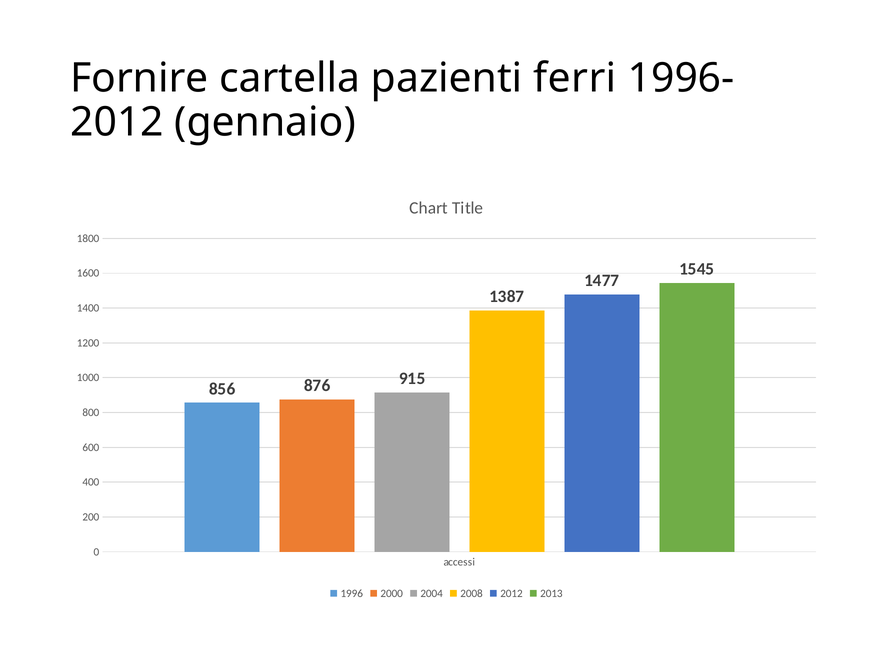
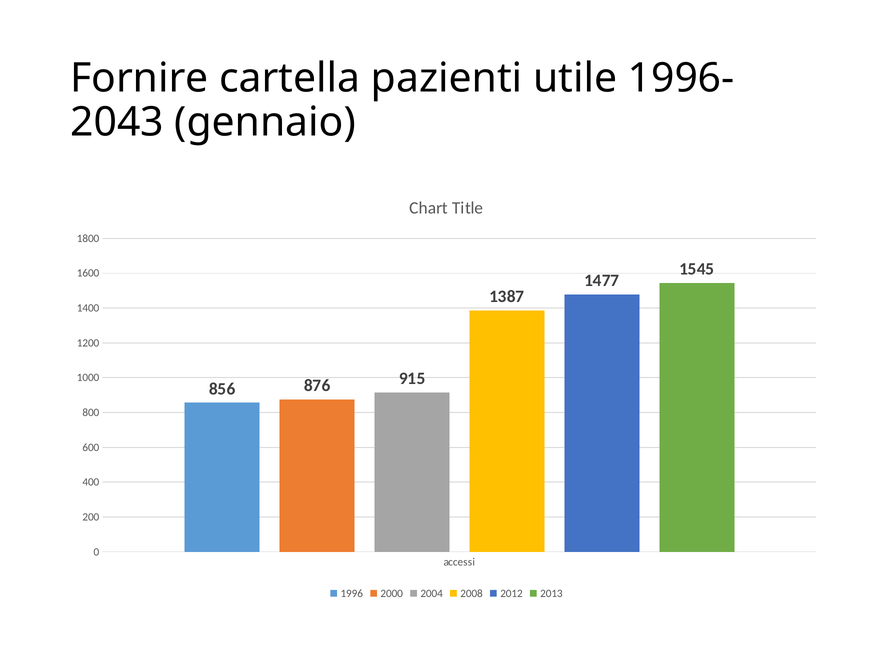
ferri: ferri -> utile
2012 at (117, 122): 2012 -> 2043
